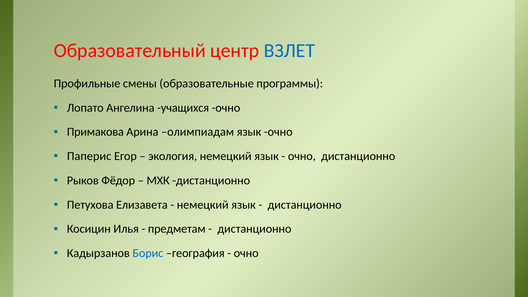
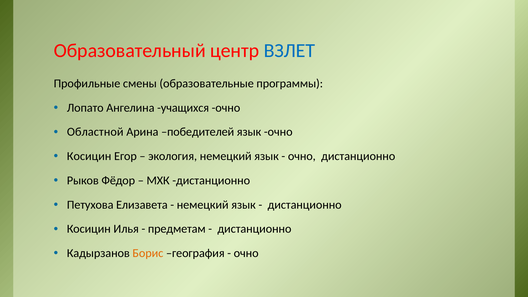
Примакова: Примакова -> Областной
олимпиадам: олимпиадам -> победителей
Паперис at (89, 156): Паперис -> Косицин
Борис colour: blue -> orange
